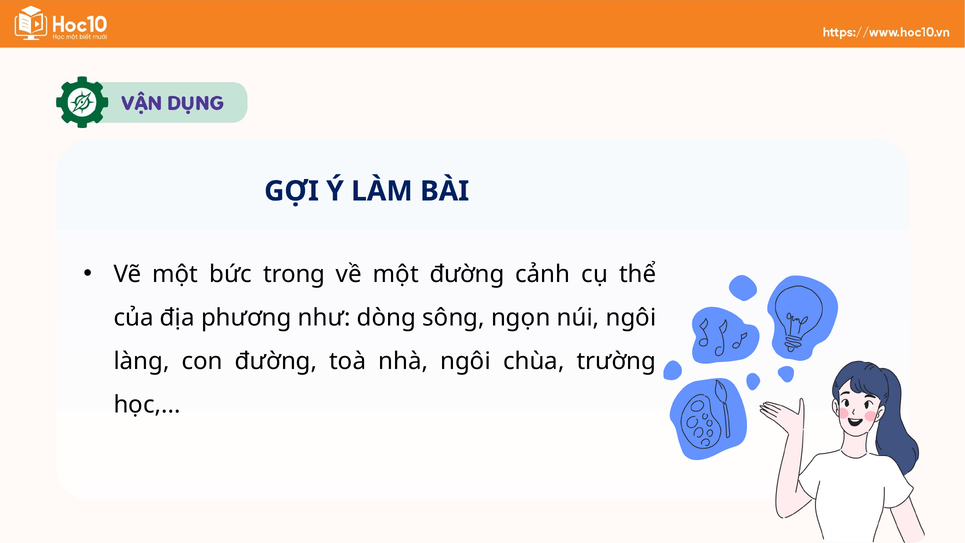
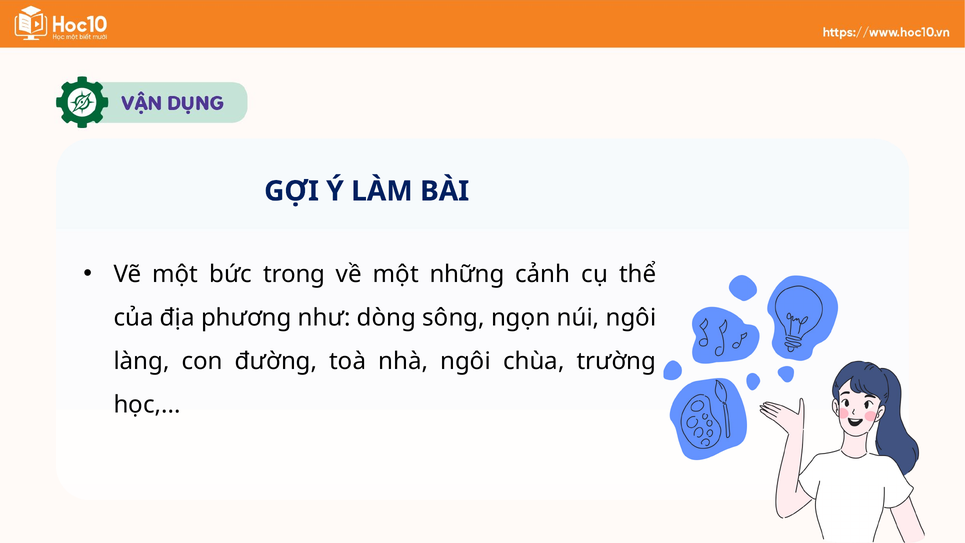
một đường: đường -> những
